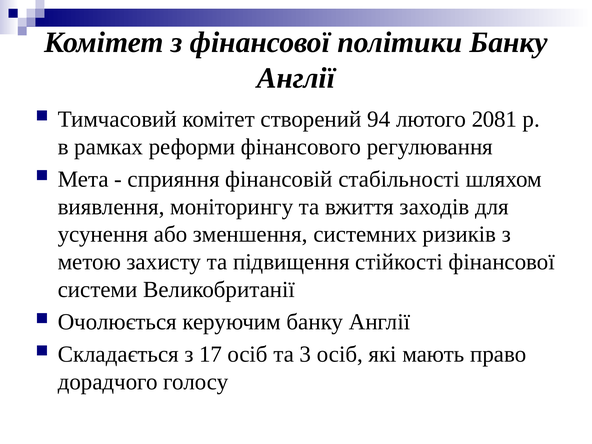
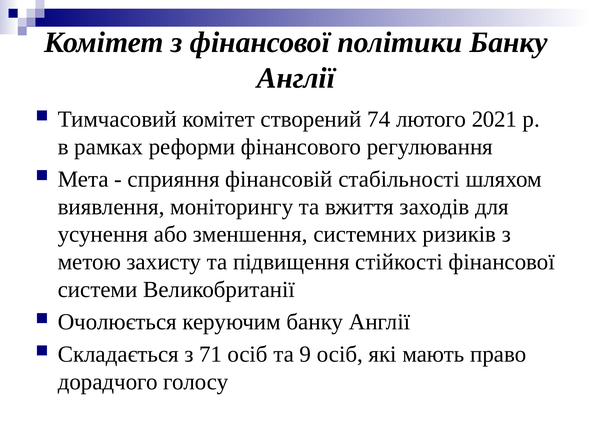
94: 94 -> 74
2081: 2081 -> 2021
17: 17 -> 71
3: 3 -> 9
